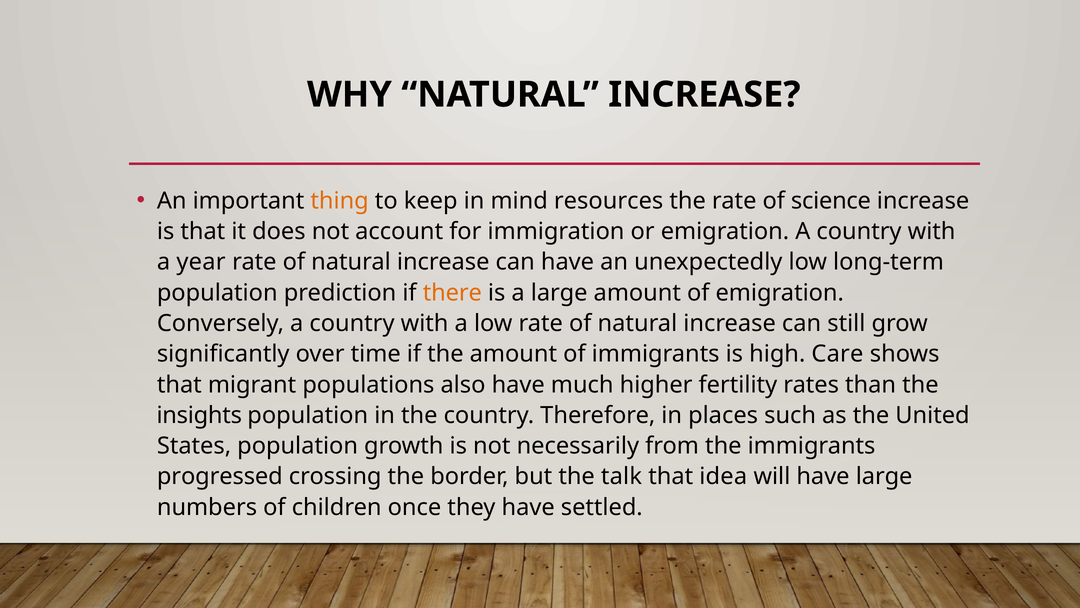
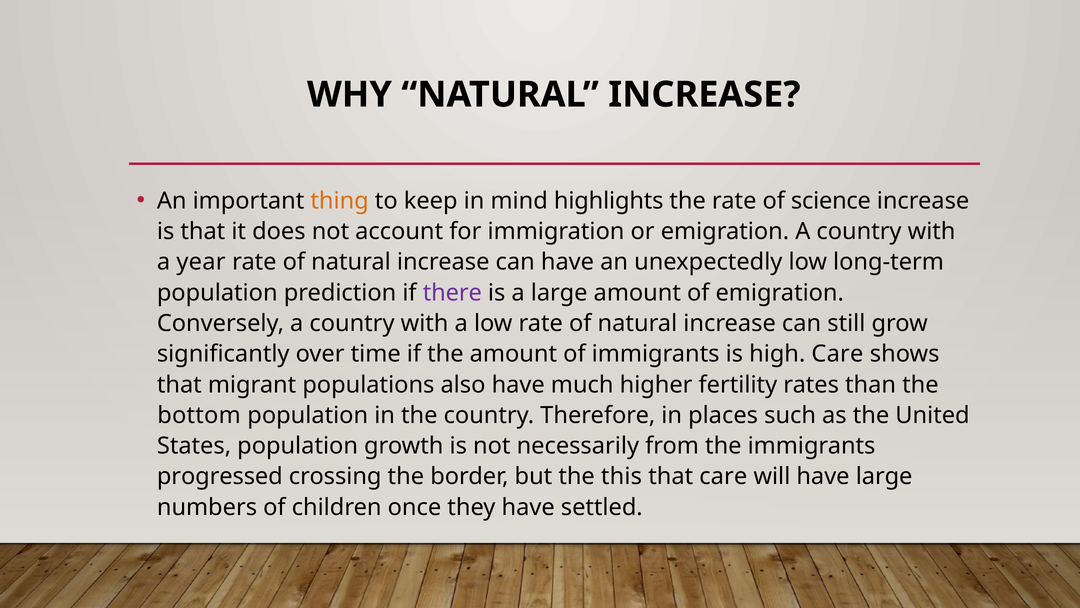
resources: resources -> highlights
there colour: orange -> purple
insights: insights -> bottom
talk: talk -> this
that idea: idea -> care
